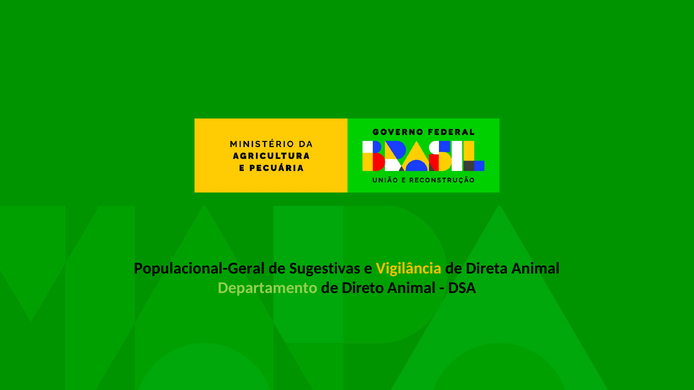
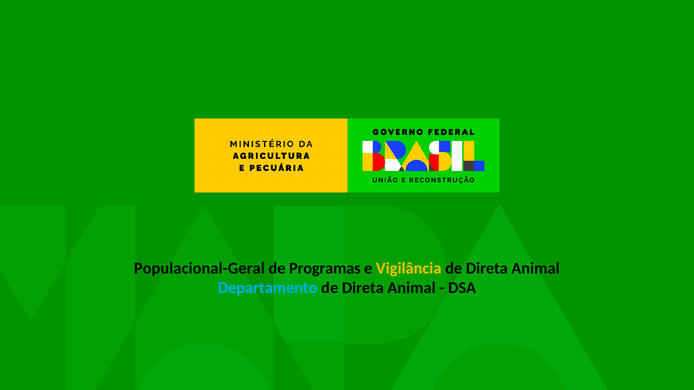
Sugestivas: Sugestivas -> Programas
Departamento colour: light green -> light blue
Direto at (363, 288): Direto -> Direta
